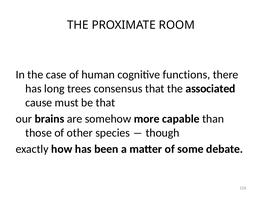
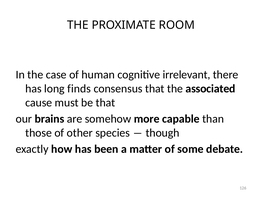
functions: functions -> irrelevant
trees: trees -> finds
